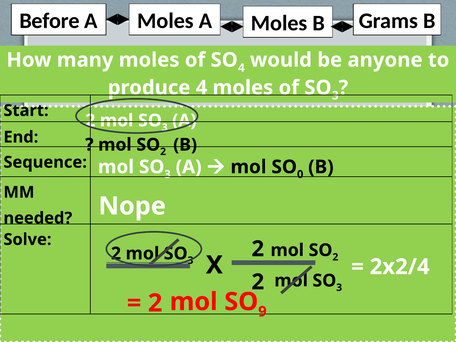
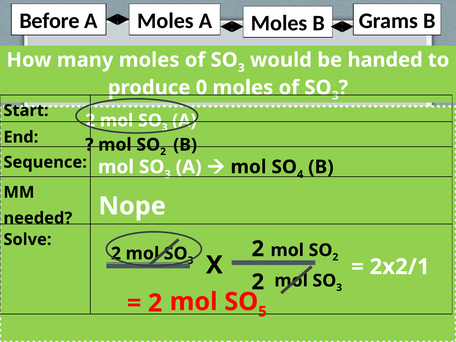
4 at (241, 68): 4 -> 3
anyone: anyone -> handed
produce 4: 4 -> 0
0: 0 -> 4
2x2/4: 2x2/4 -> 2x2/1
9: 9 -> 5
